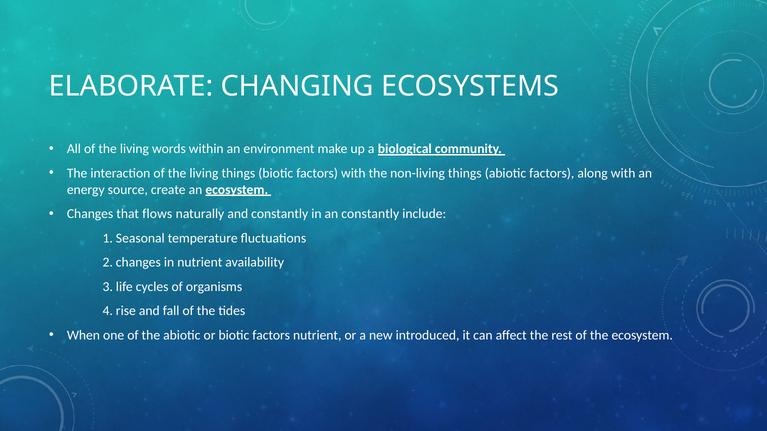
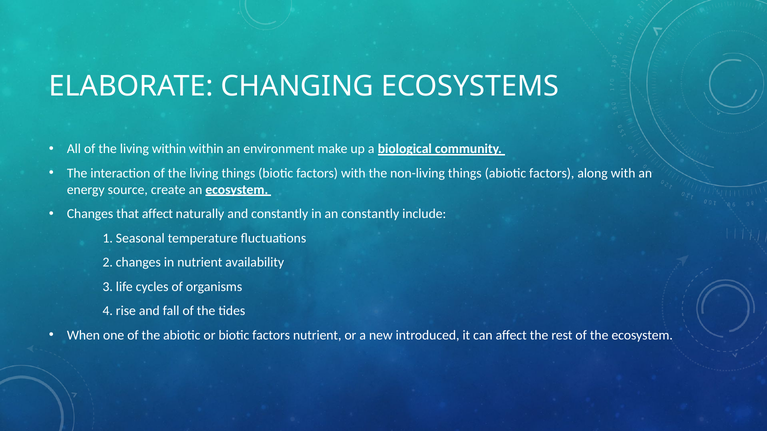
living words: words -> within
that flows: flows -> affect
